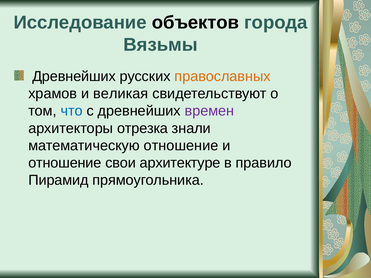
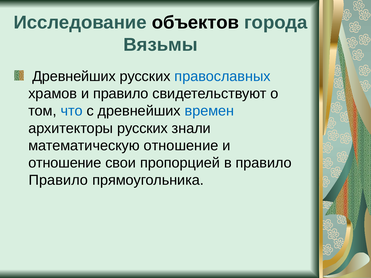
православных colour: orange -> blue
и великая: великая -> правило
времен colour: purple -> blue
архитекторы отрезка: отрезка -> русских
архитектуре: архитектуре -> пропорцией
Пирамид at (58, 180): Пирамид -> Правило
